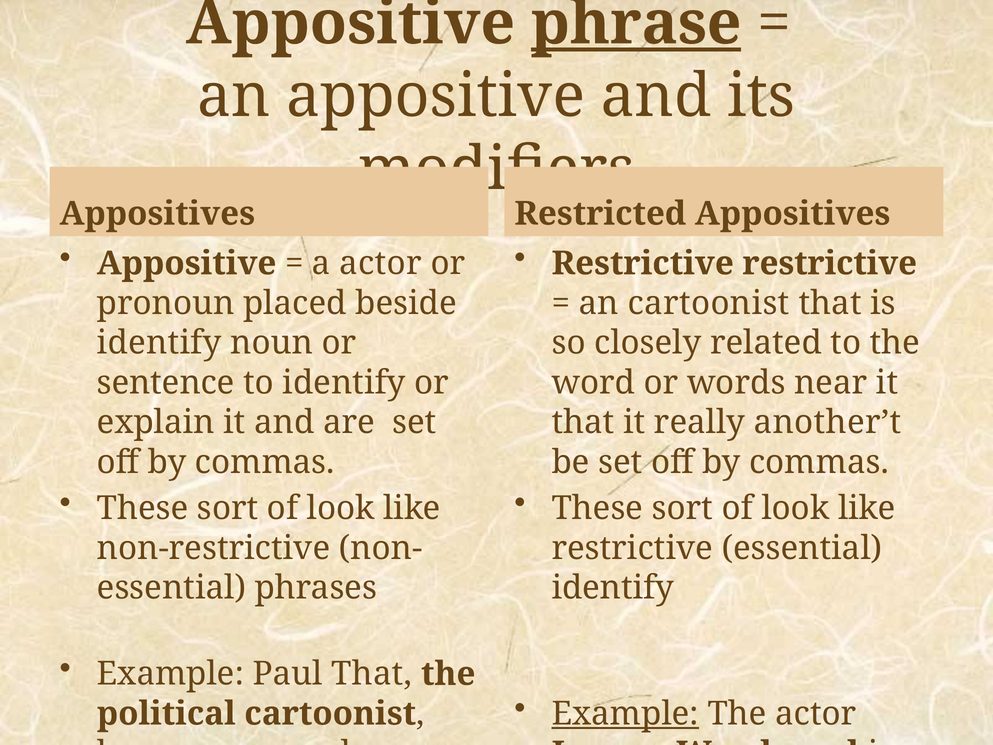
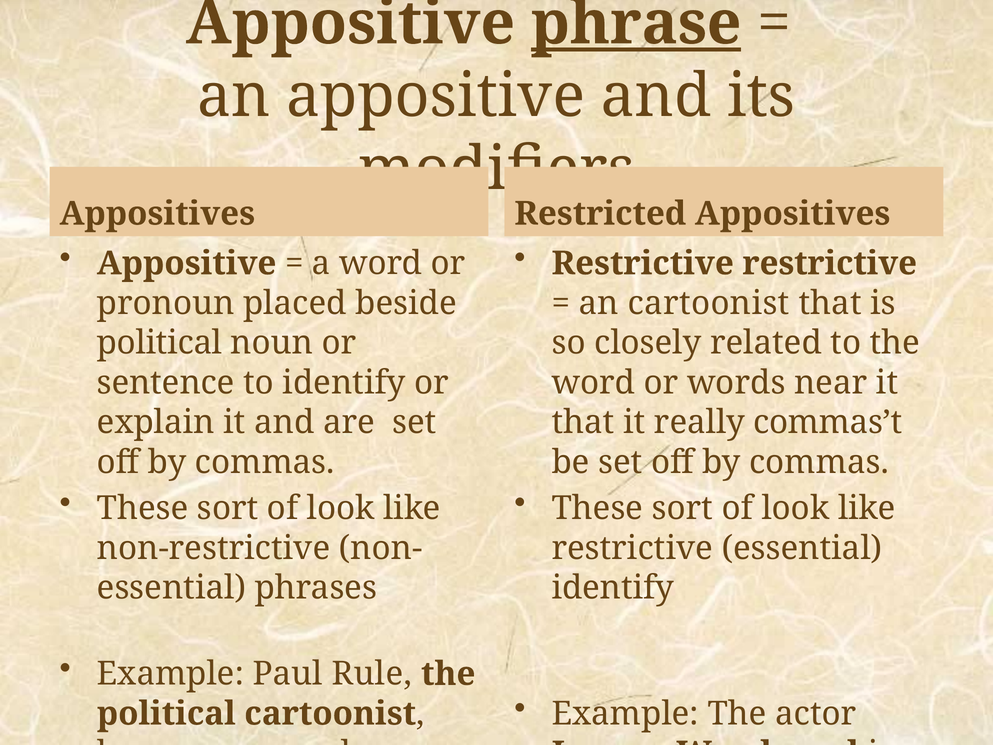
a actor: actor -> word
identify at (159, 343): identify -> political
another’t: another’t -> commas’t
Paul That: That -> Rule
Example at (625, 713) underline: present -> none
